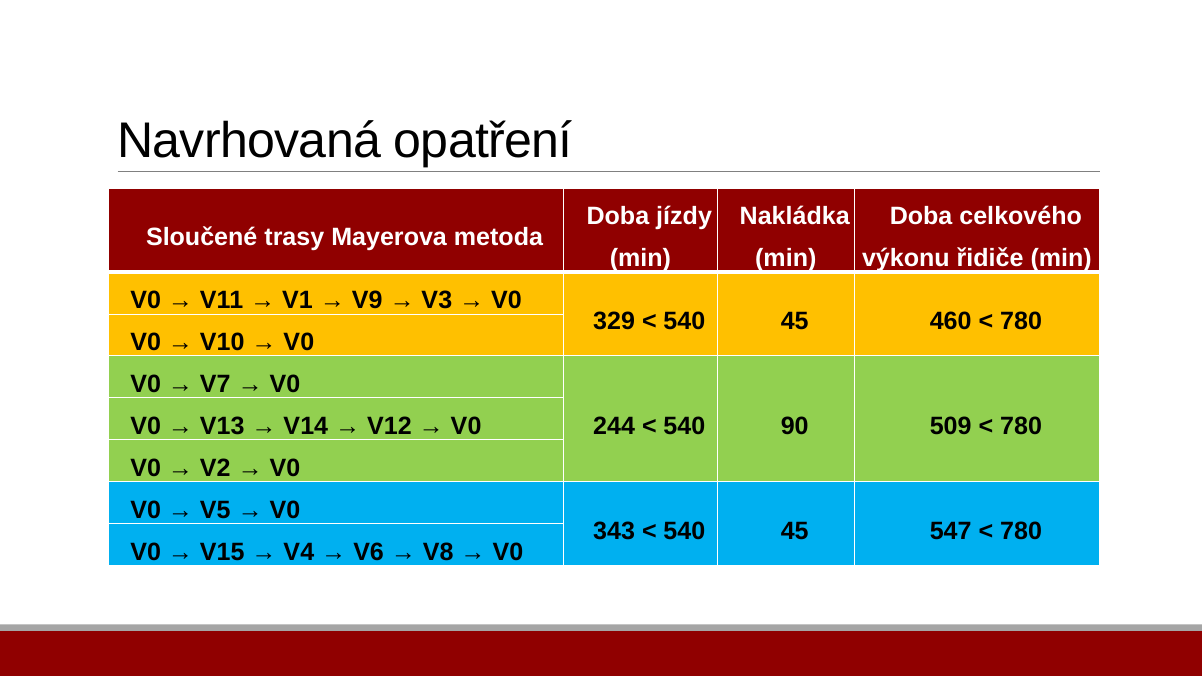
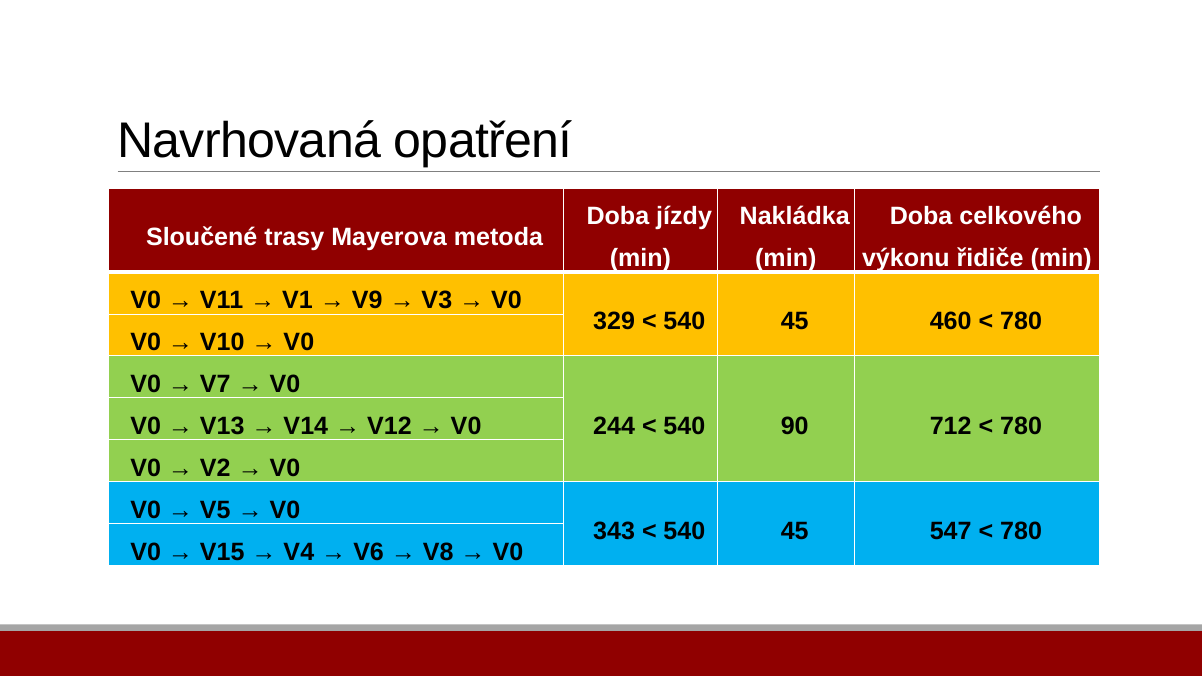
509: 509 -> 712
